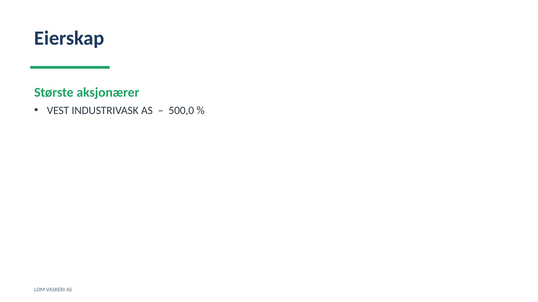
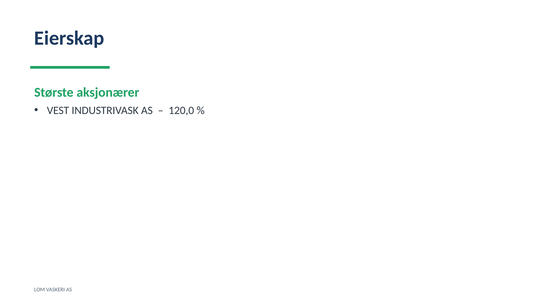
500,0: 500,0 -> 120,0
